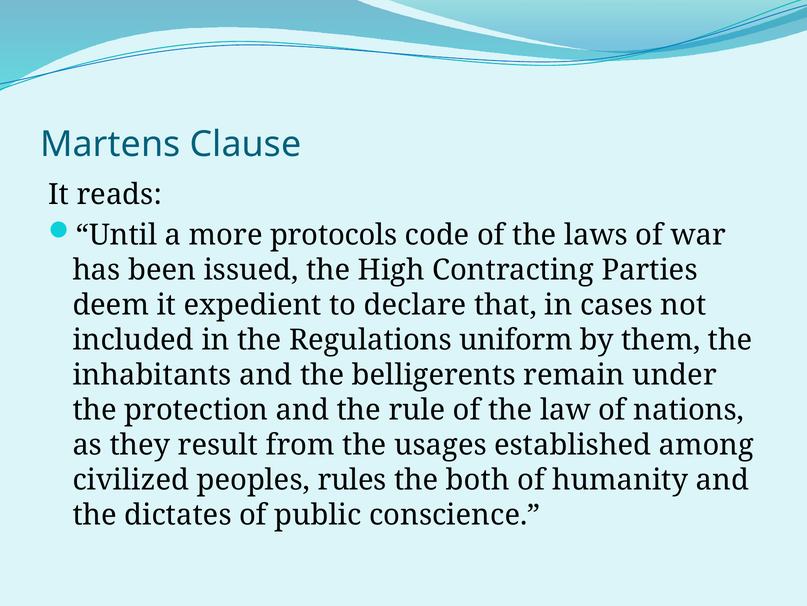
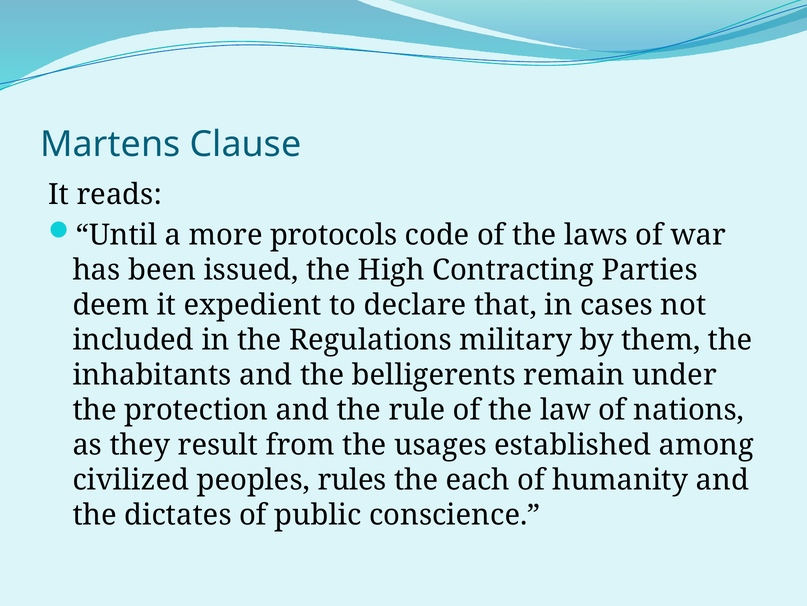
uniform: uniform -> military
both: both -> each
